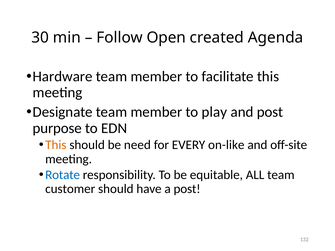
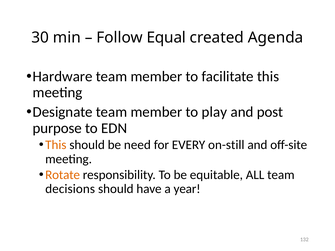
Open: Open -> Equal
on-like: on-like -> on-still
Rotate colour: blue -> orange
customer: customer -> decisions
a post: post -> year
